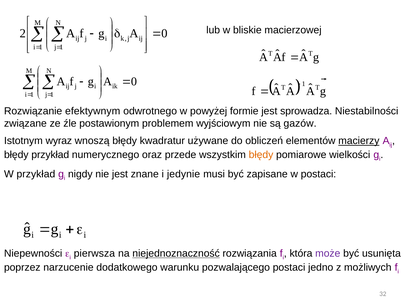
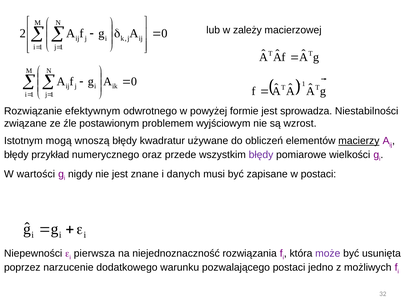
bliskie: bliskie -> zależy
gazów: gazów -> wzrost
wyraz: wyraz -> mogą
błędy at (261, 155) colour: orange -> purple
W przykład: przykład -> wartości
jedynie: jedynie -> danych
niejednoznaczność underline: present -> none
